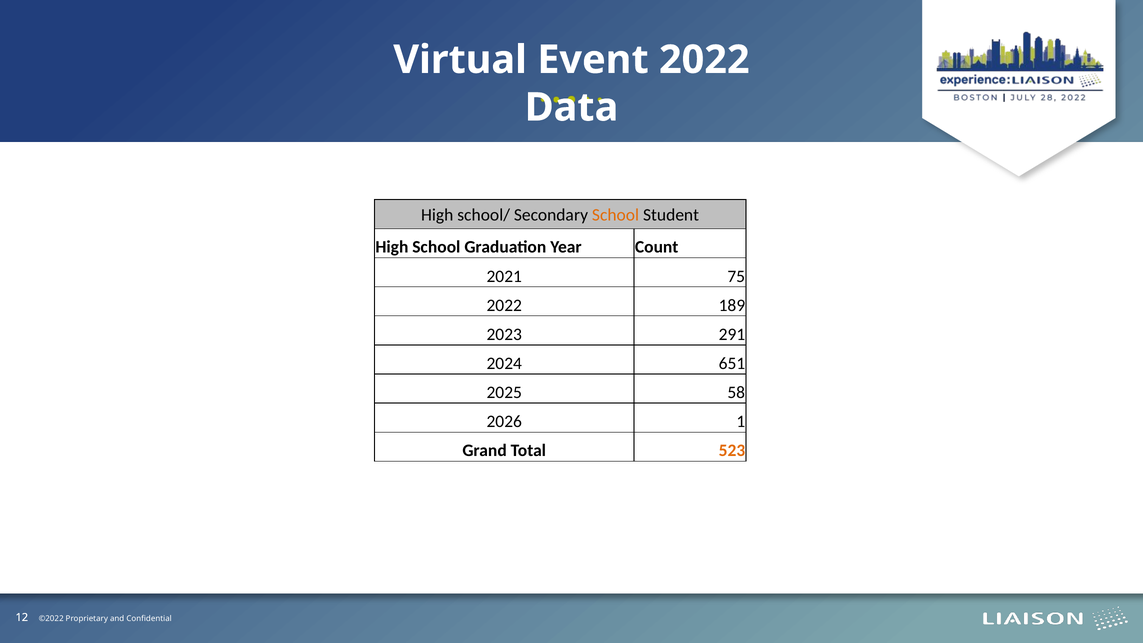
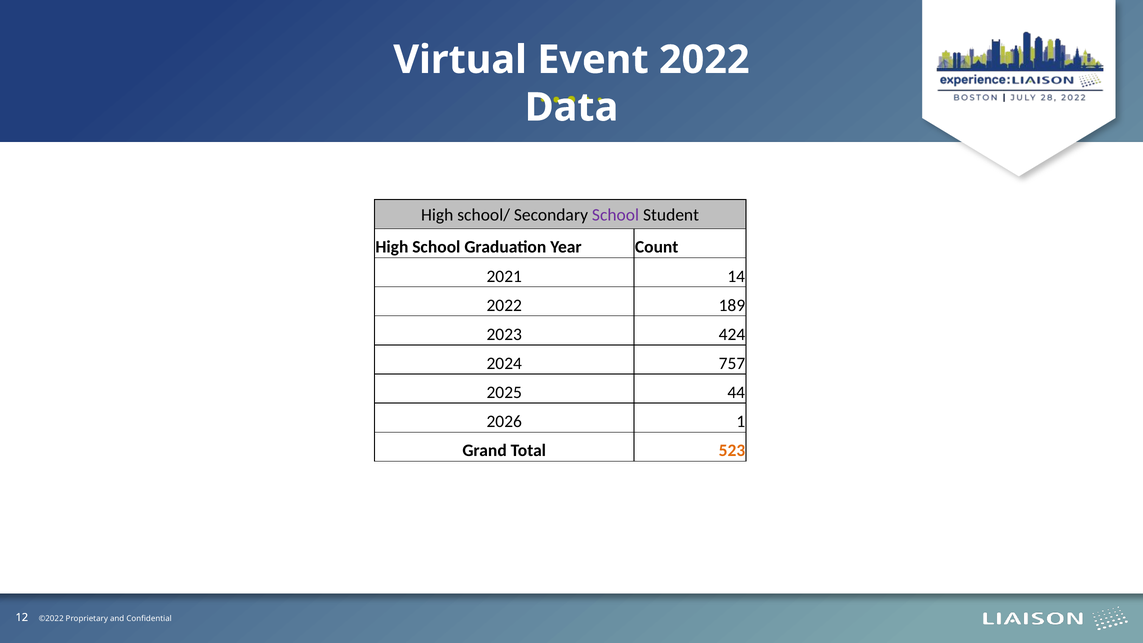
School at (616, 215) colour: orange -> purple
75: 75 -> 14
291: 291 -> 424
651: 651 -> 757
58: 58 -> 44
